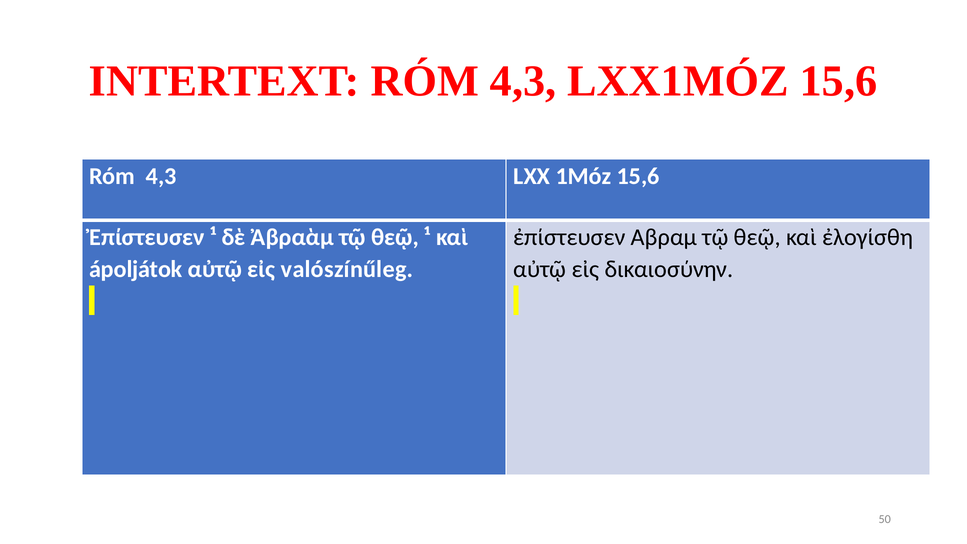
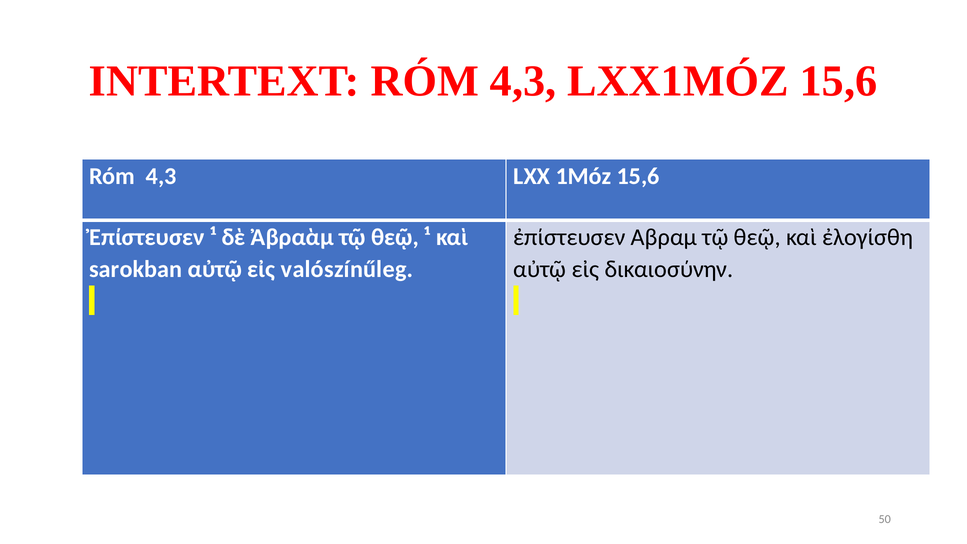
ápoljátok: ápoljátok -> sarokban
